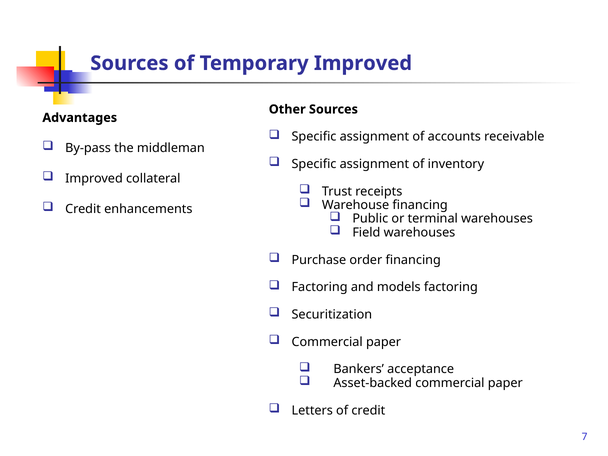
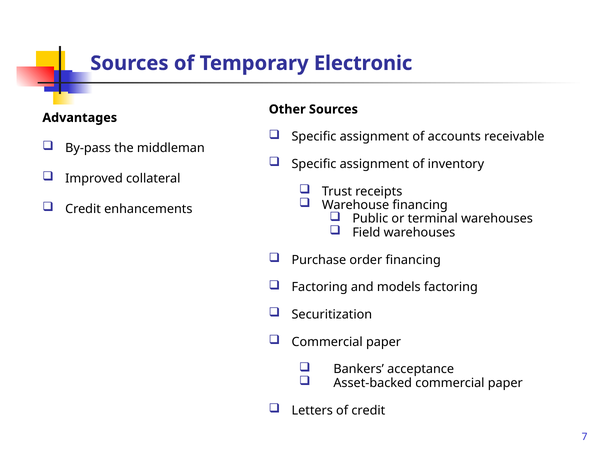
Temporary Improved: Improved -> Electronic
